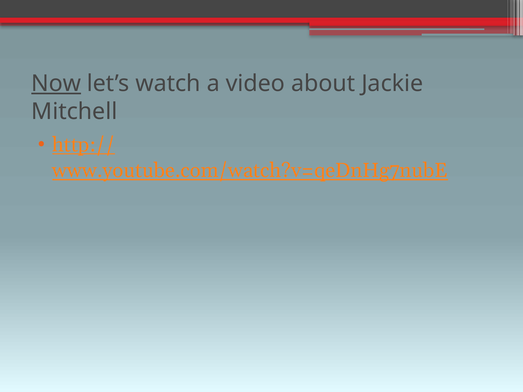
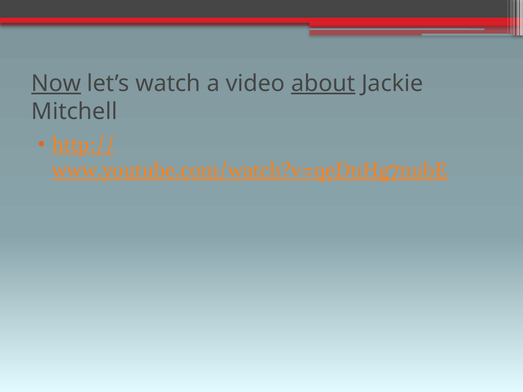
about underline: none -> present
